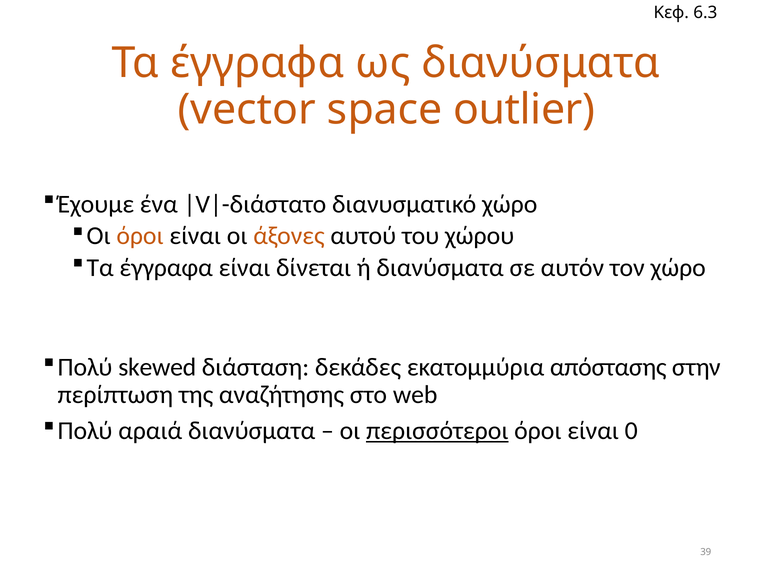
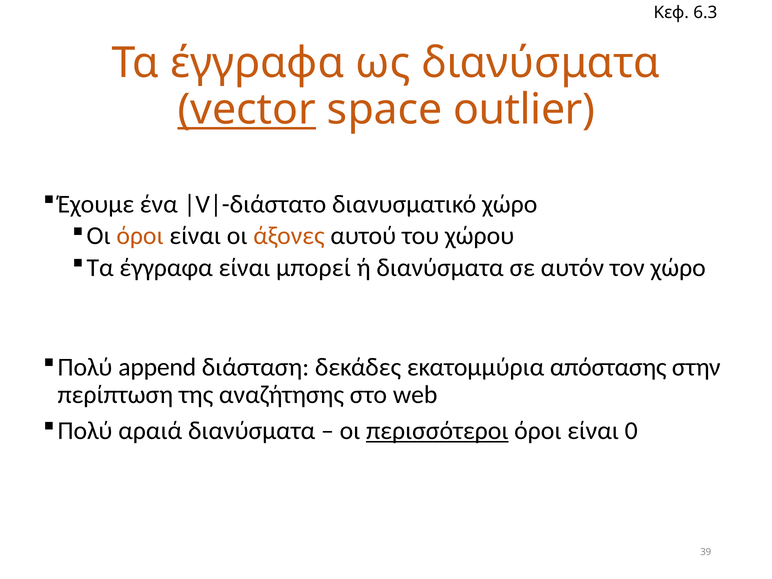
vector underline: none -> present
δίνεται: δίνεται -> μπορεί
skewed: skewed -> append
